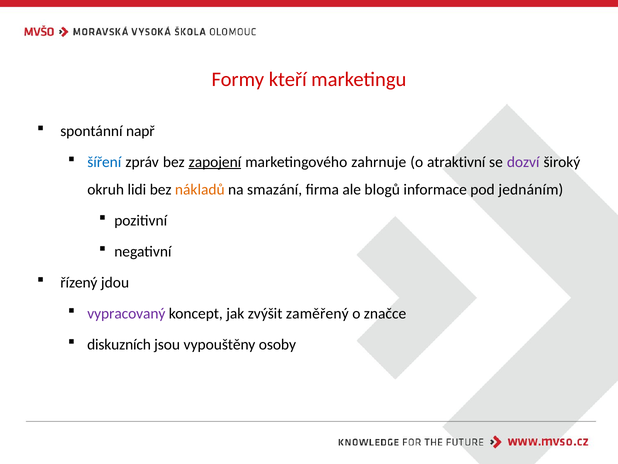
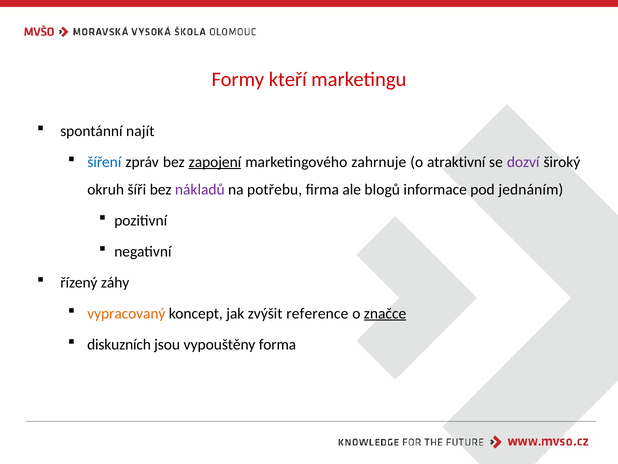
např: např -> najít
lidi: lidi -> šíři
nákladů colour: orange -> purple
smazání: smazání -> potřebu
jdou: jdou -> záhy
vypracovaný colour: purple -> orange
zaměřený: zaměřený -> reference
značce underline: none -> present
osoby: osoby -> forma
